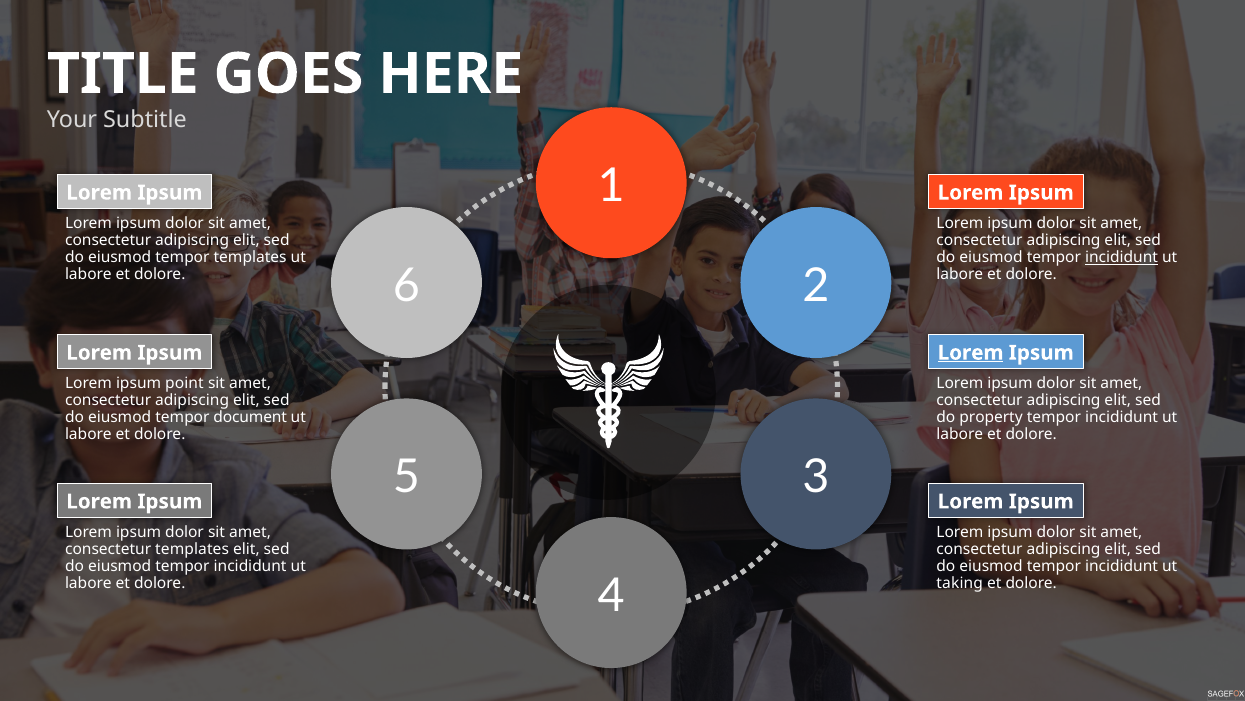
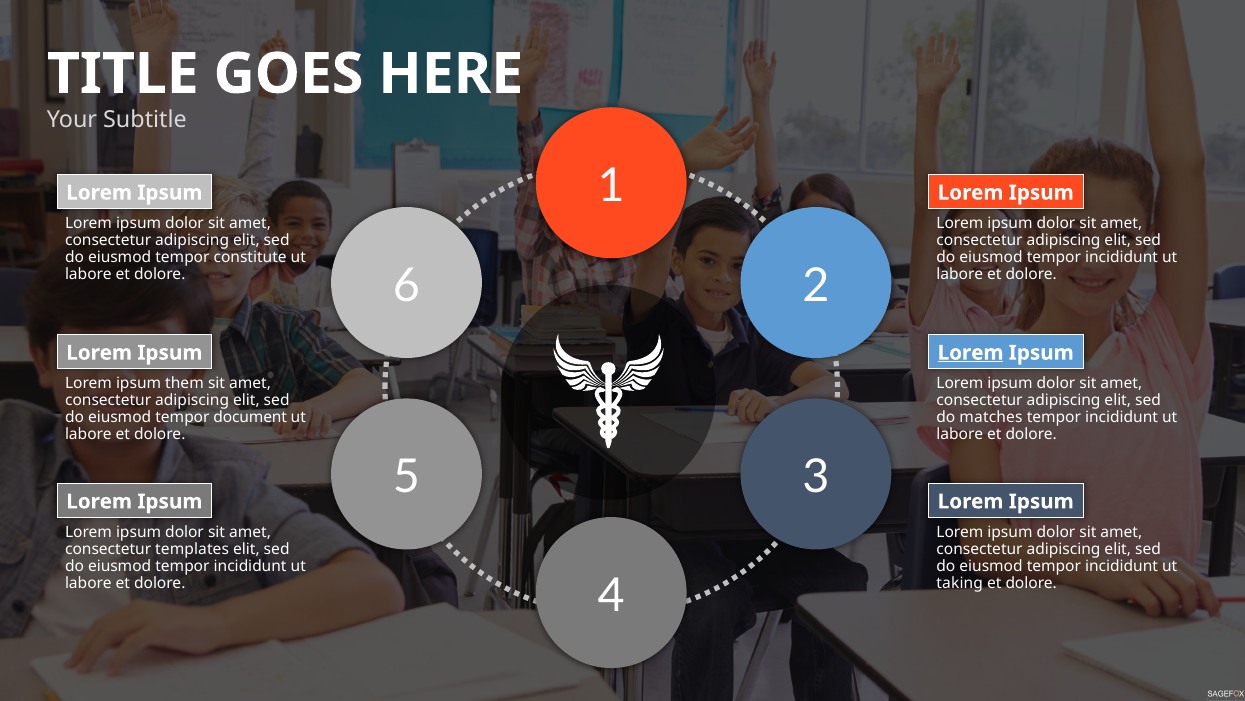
tempor templates: templates -> constitute
incididunt at (1122, 257) underline: present -> none
point: point -> them
property: property -> matches
